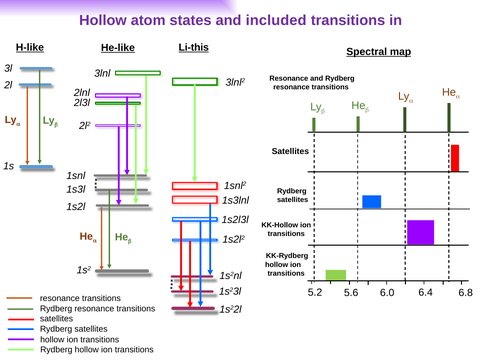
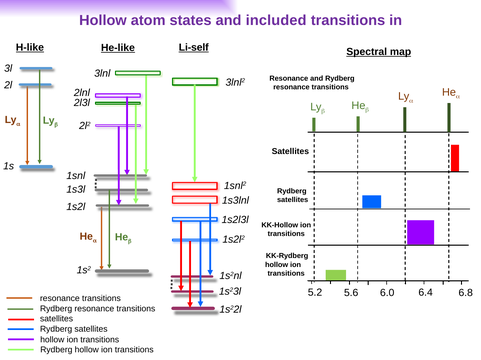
Li-this: Li-this -> Li-self
